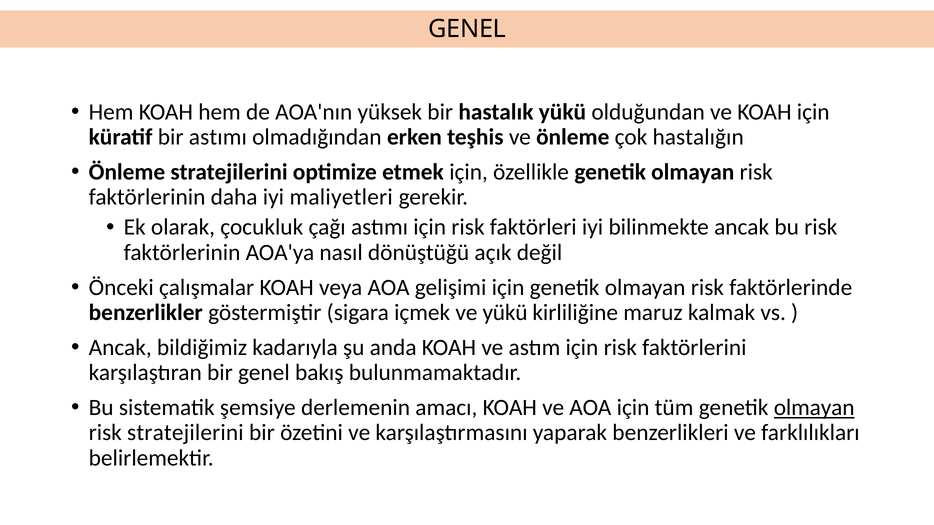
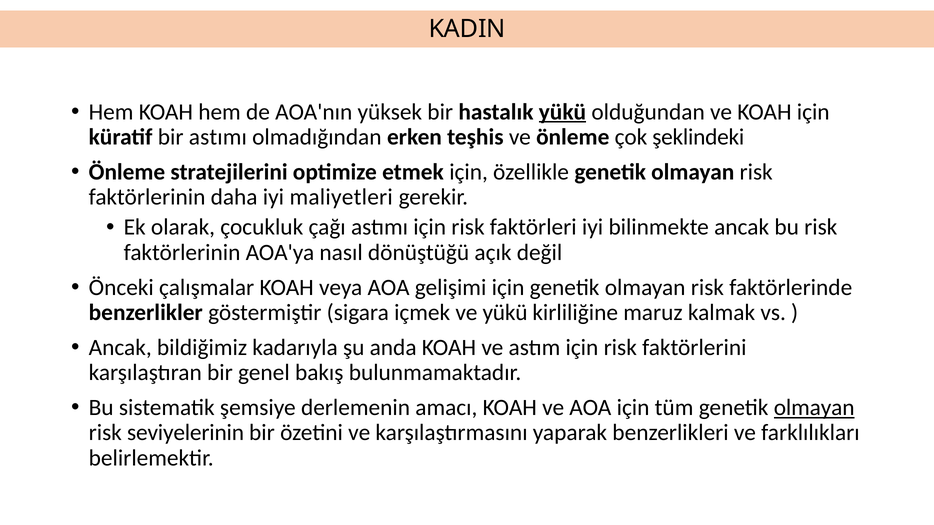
GENEL at (467, 29): GENEL -> KADIN
yükü at (562, 112) underline: none -> present
hastalığın: hastalığın -> şeklindeki
risk stratejilerini: stratejilerini -> seviyelerinin
